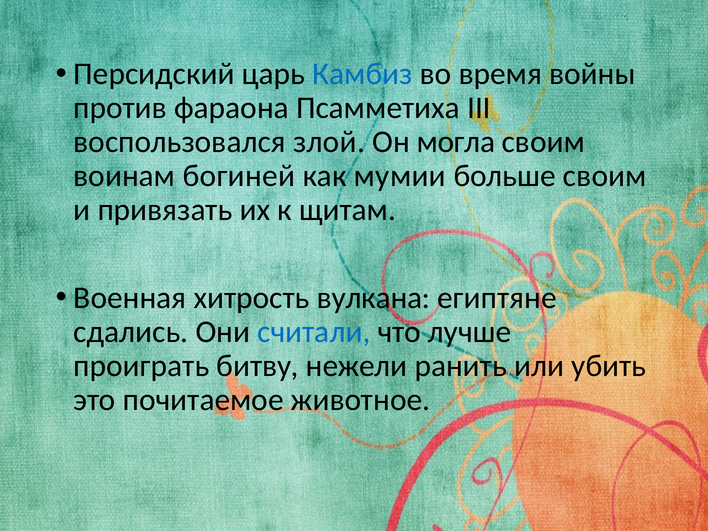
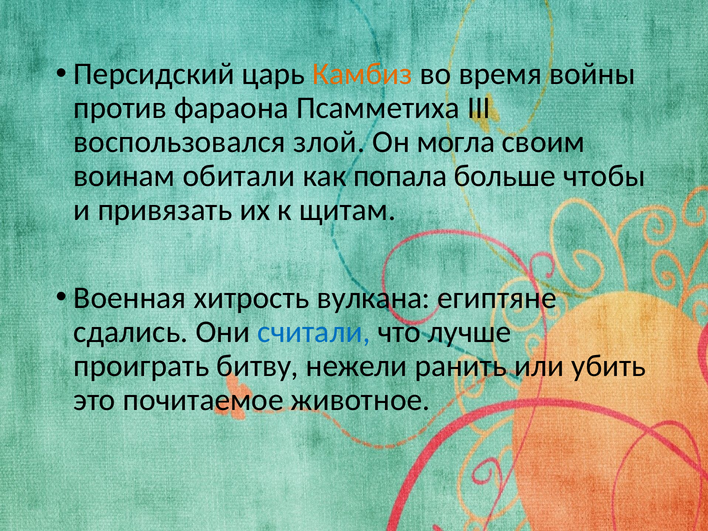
Камбиз colour: blue -> orange
богиней: богиней -> обитали
мумии: мумии -> попала
больше своим: своим -> чтобы
